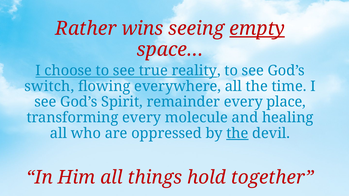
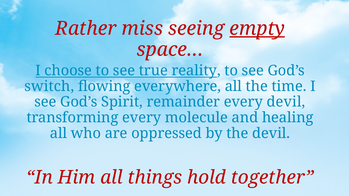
wins: wins -> miss
every place: place -> devil
the at (237, 133) underline: present -> none
